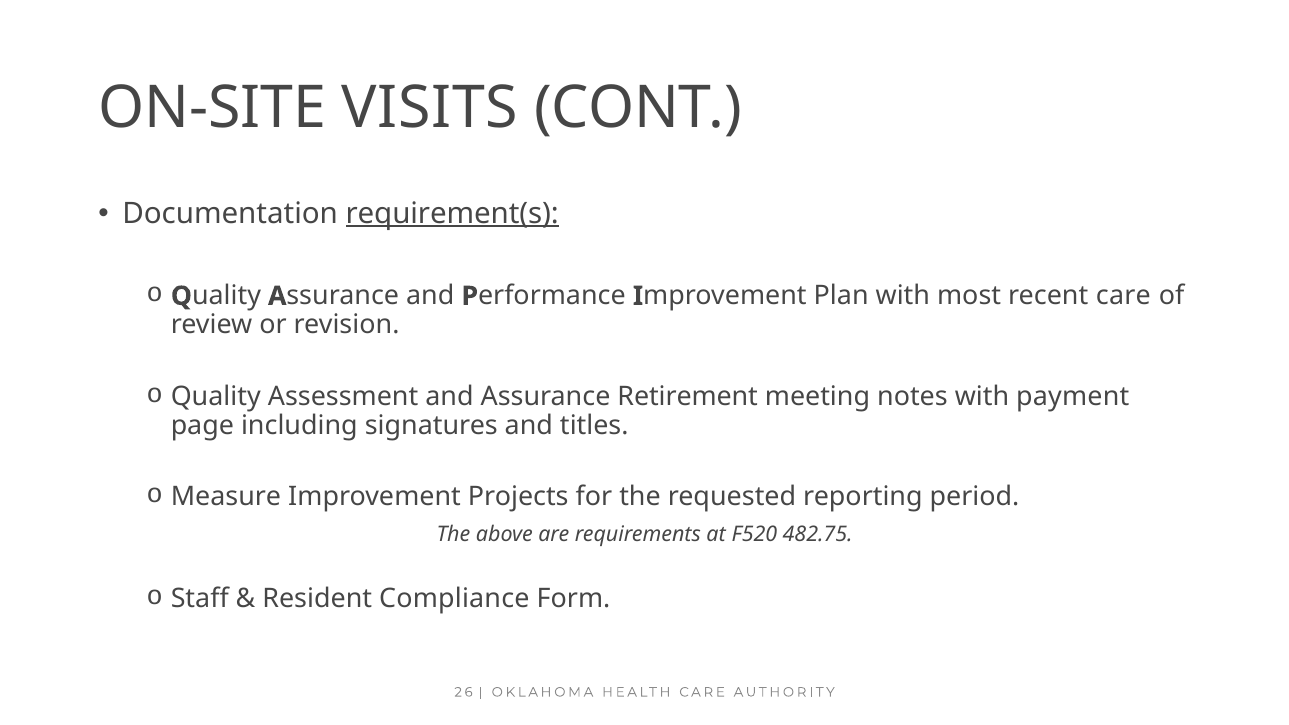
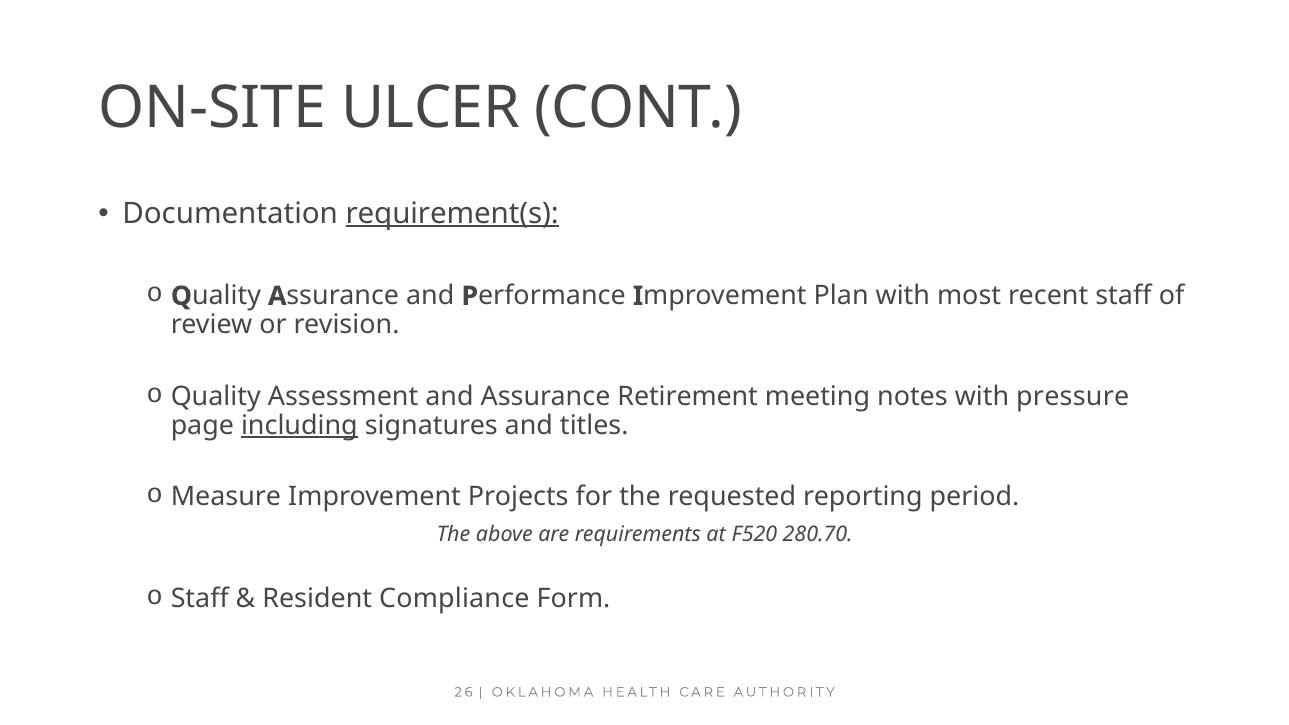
VISITS: VISITS -> ULCER
recent care: care -> staff
payment: payment -> pressure
including underline: none -> present
482.75: 482.75 -> 280.70
